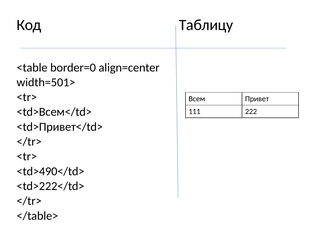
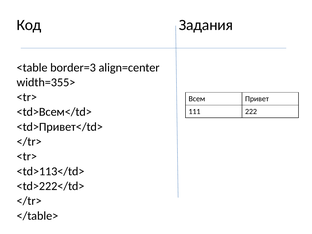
Таблицу: Таблицу -> Задания
border=0: border=0 -> border=3
width=501>: width=501> -> width=355>
<td>490</td>: <td>490</td> -> <td>113</td>
